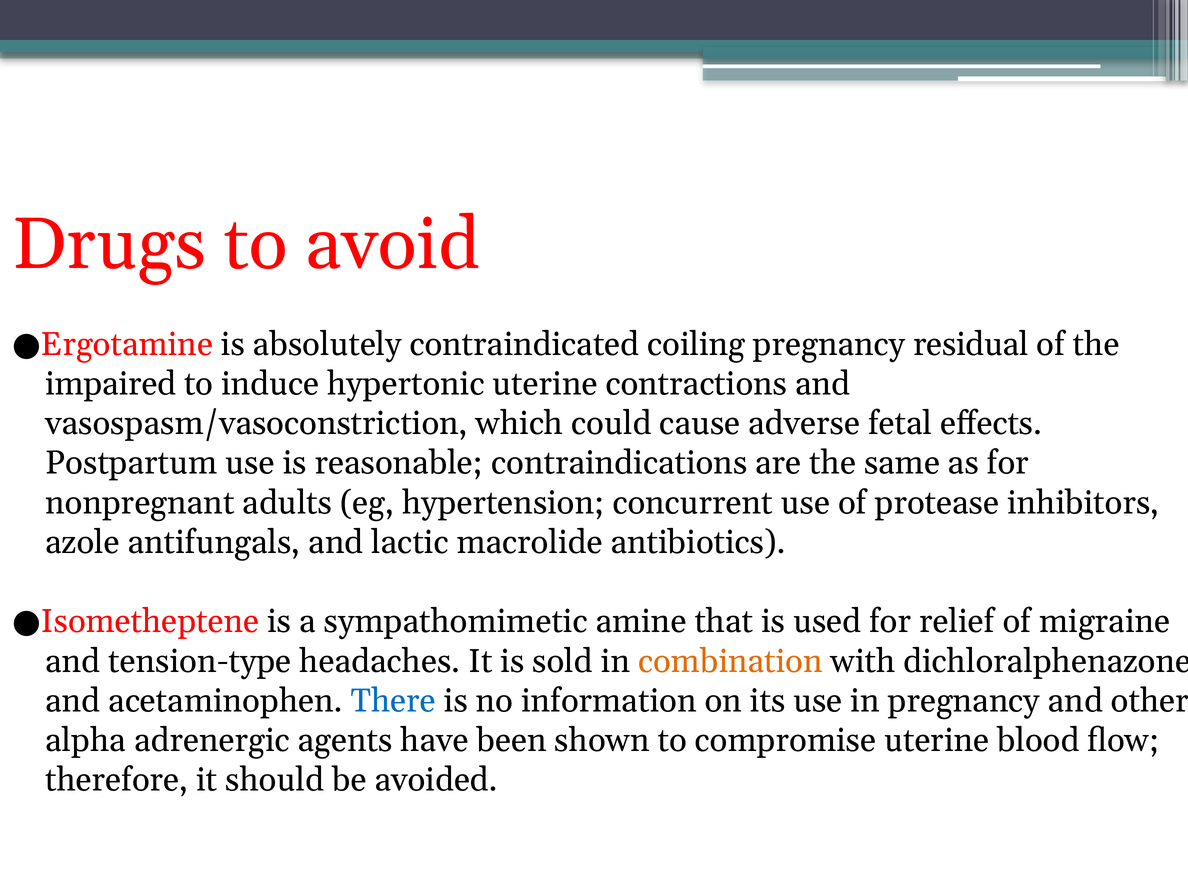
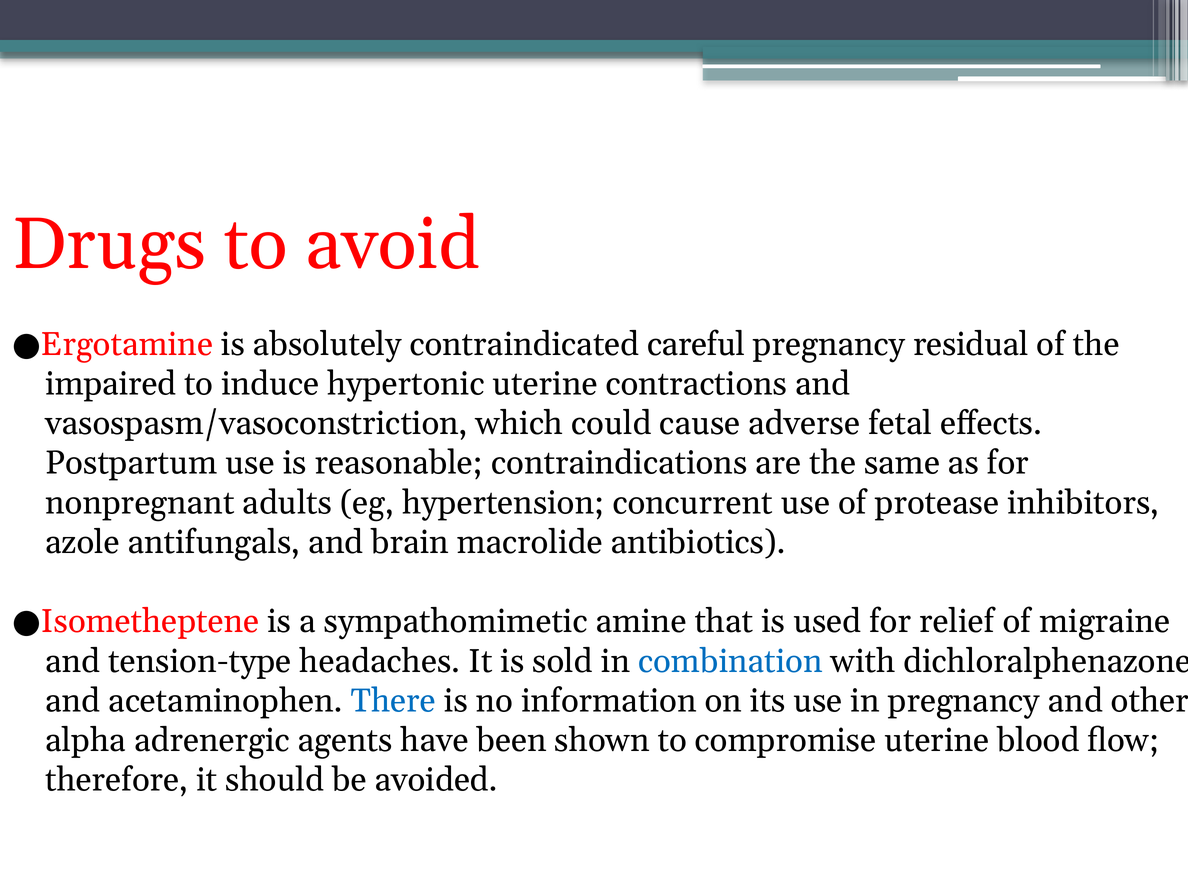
coiling: coiling -> careful
lactic: lactic -> brain
combination colour: orange -> blue
